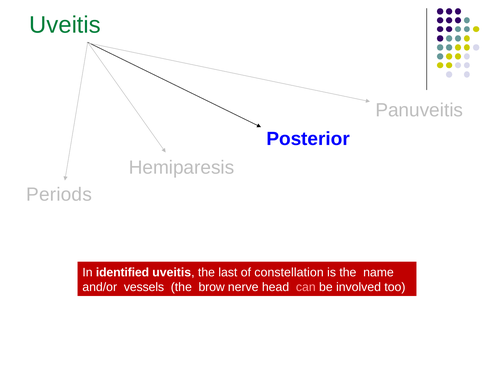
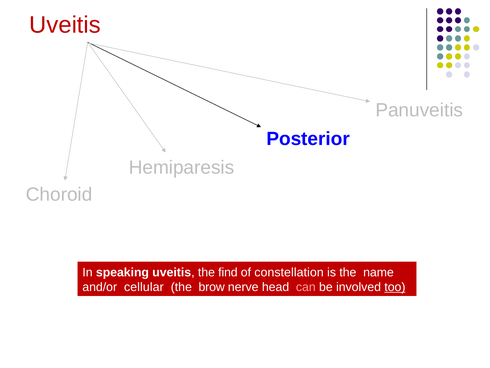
Uveitis at (65, 25) colour: green -> red
Periods: Periods -> Choroid
identified: identified -> speaking
last: last -> find
vessels: vessels -> cellular
too underline: none -> present
